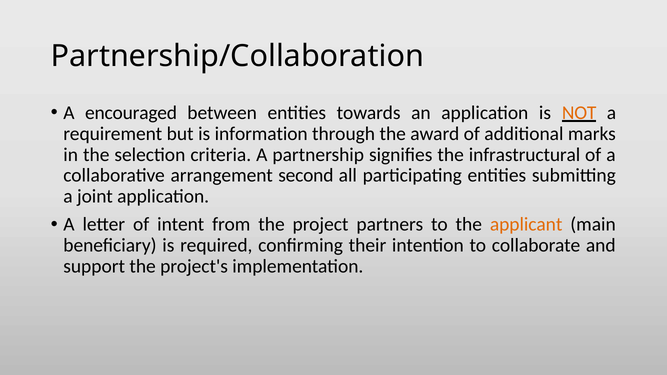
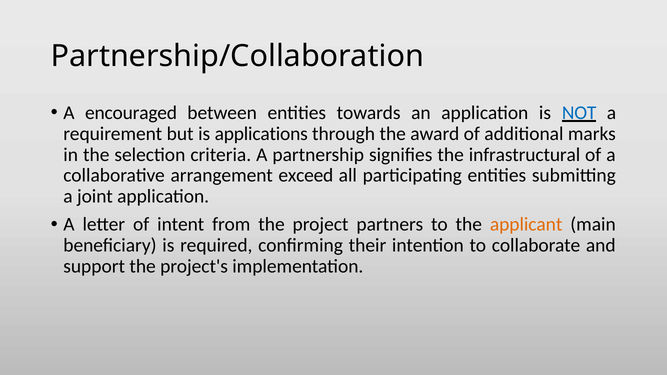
NOT colour: orange -> blue
information: information -> applications
second: second -> exceed
